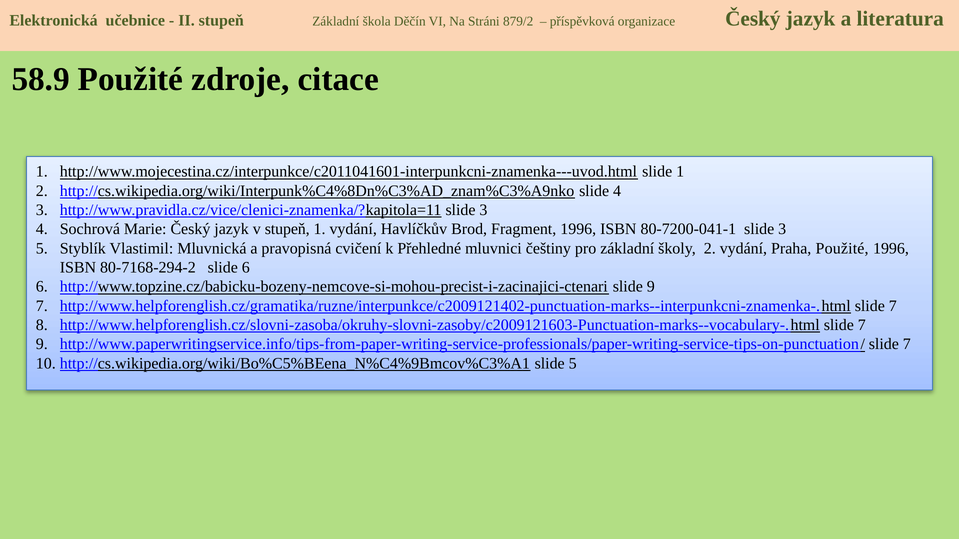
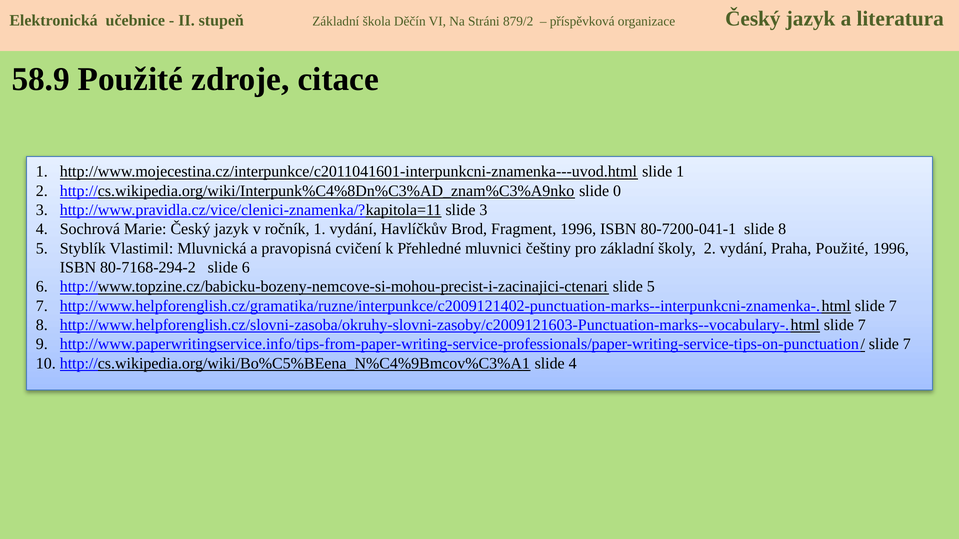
slide 4: 4 -> 0
v stupeň: stupeň -> ročník
80-7200-041-1 slide 3: 3 -> 8
slide 9: 9 -> 5
slide 5: 5 -> 4
